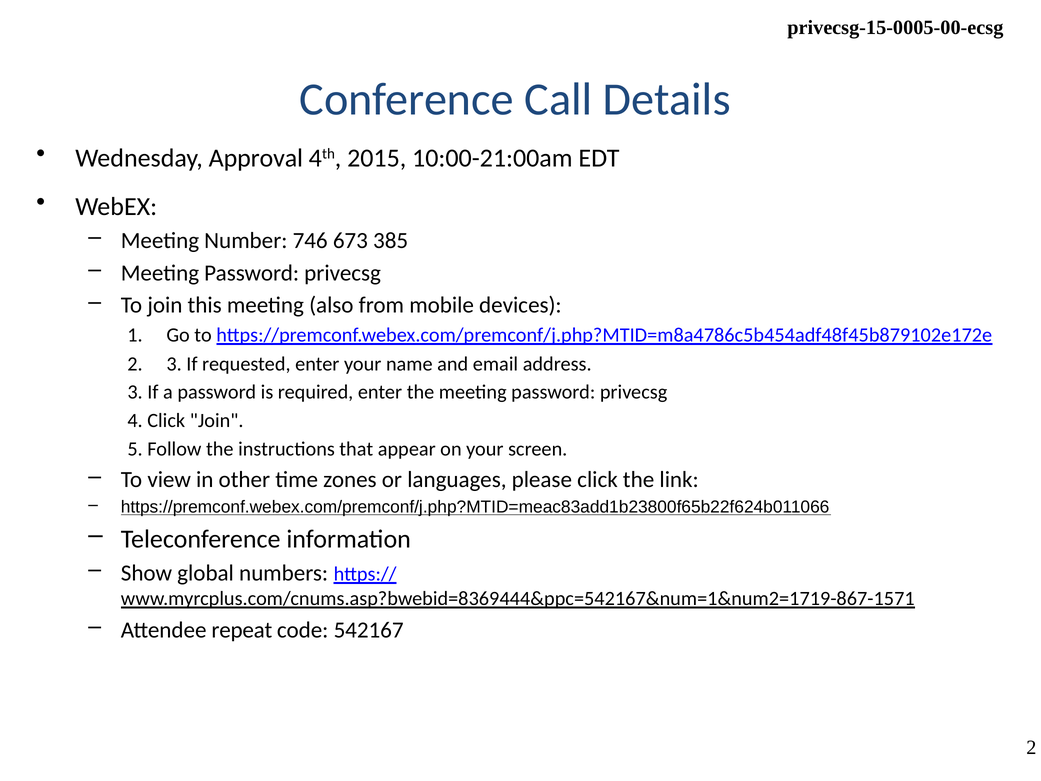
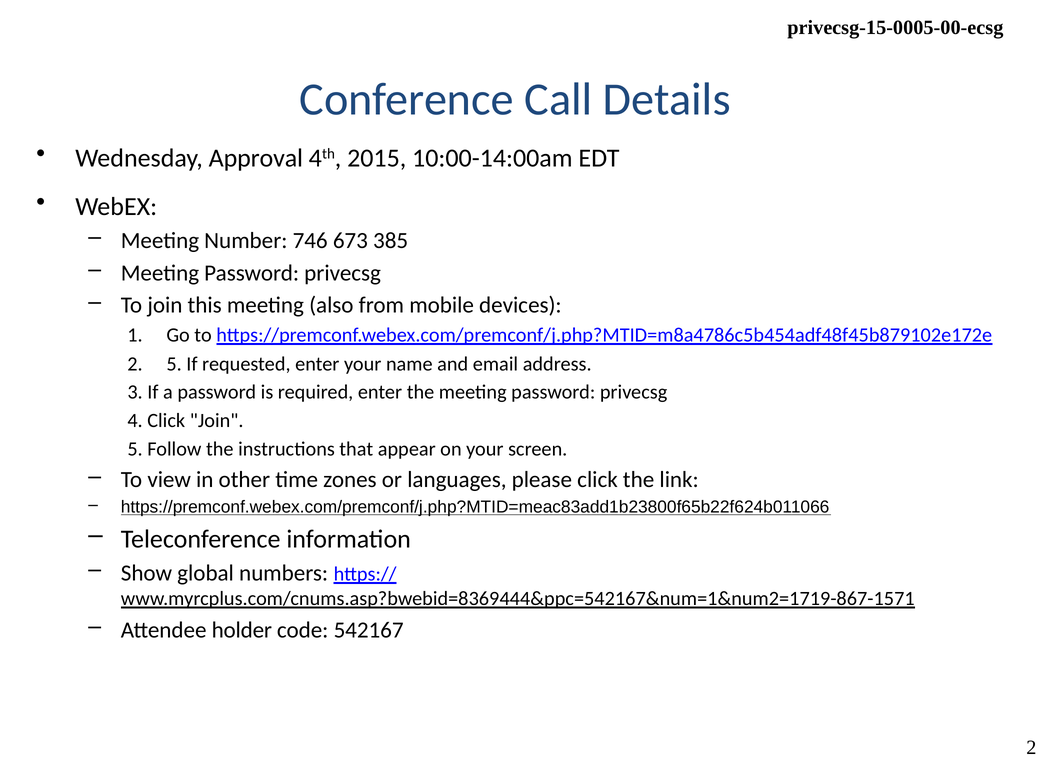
10:00-21:00am: 10:00-21:00am -> 10:00-14:00am
2 3: 3 -> 5
repeat: repeat -> holder
